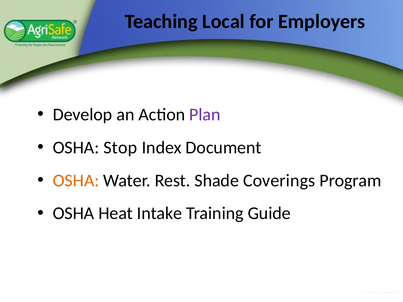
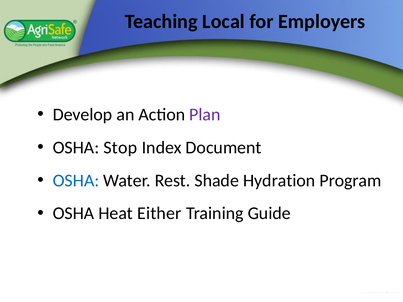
OSHA at (76, 181) colour: orange -> blue
Coverings: Coverings -> Hydration
Intake: Intake -> Either
